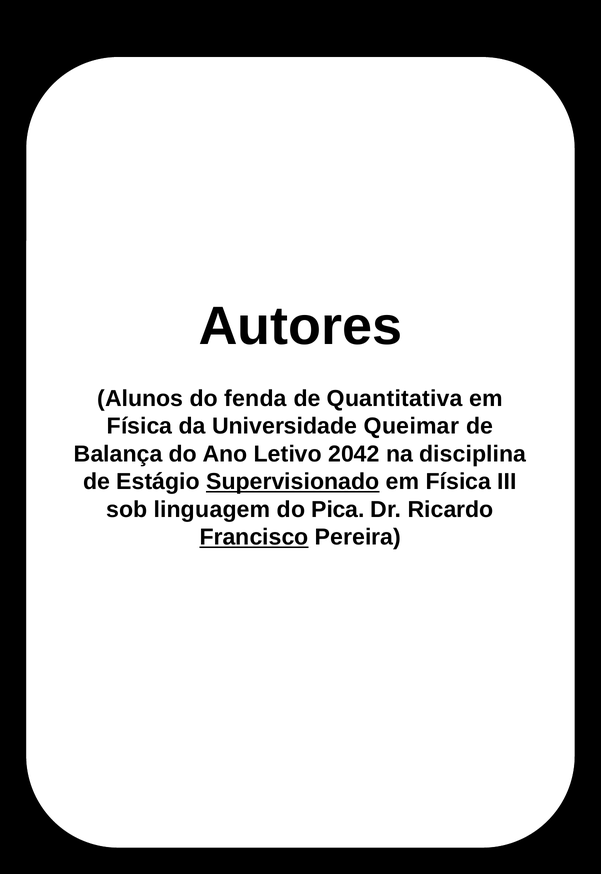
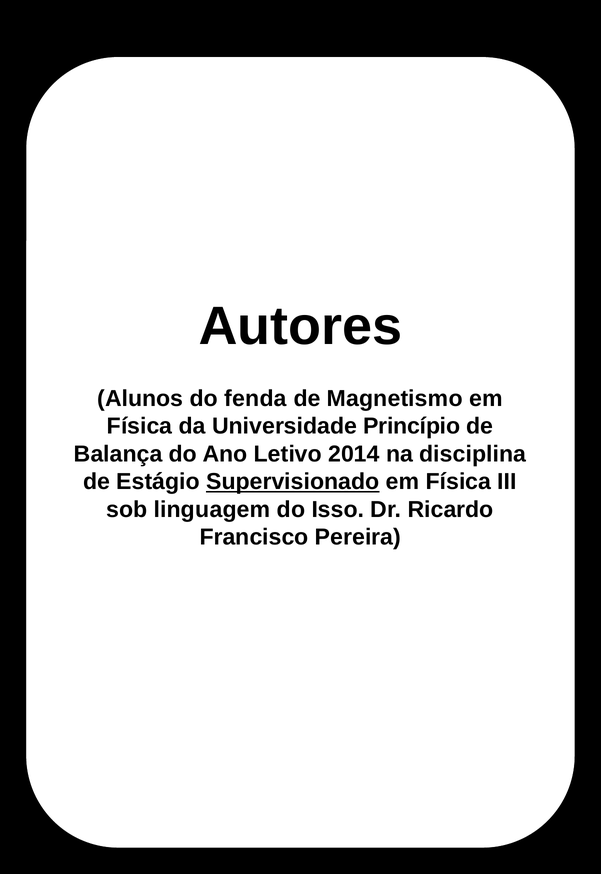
Quantitativa: Quantitativa -> Magnetismo
Queimar: Queimar -> Princípio
2042: 2042 -> 2014
Pica: Pica -> Isso
Francisco underline: present -> none
